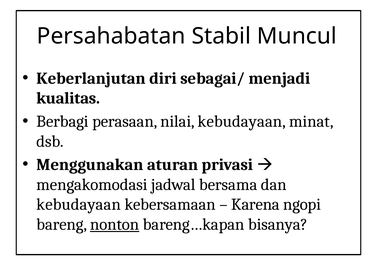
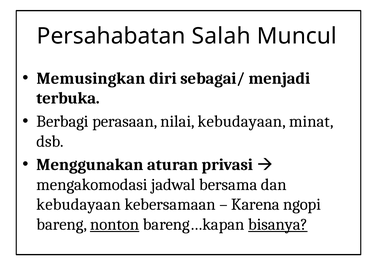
Stabil: Stabil -> Salah
Keberlanjutan: Keberlanjutan -> Memusingkan
kualitas: kualitas -> terbuka
bisanya underline: none -> present
